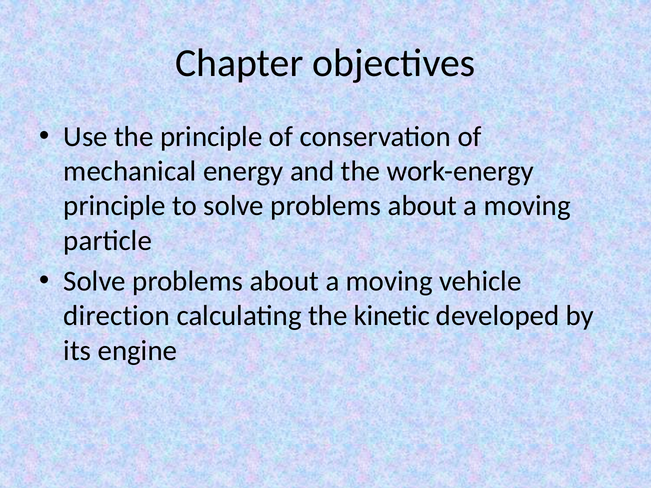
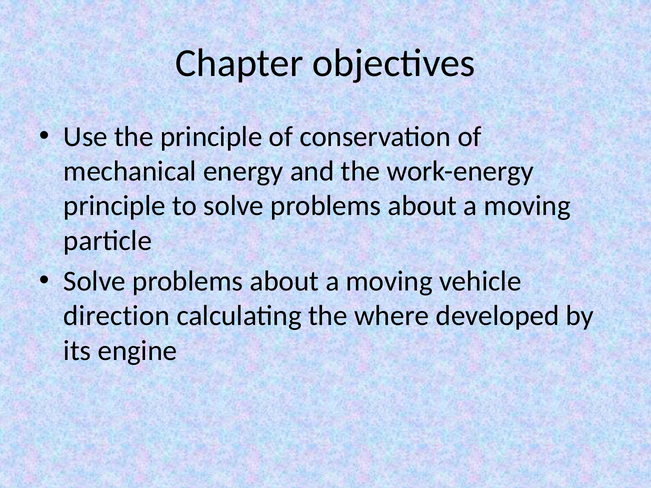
kinetic: kinetic -> where
